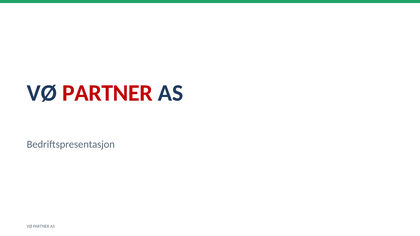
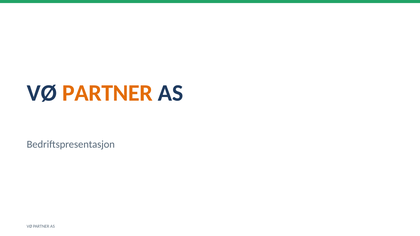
PARTNER at (107, 93) colour: red -> orange
